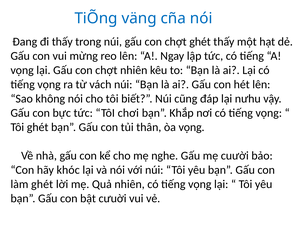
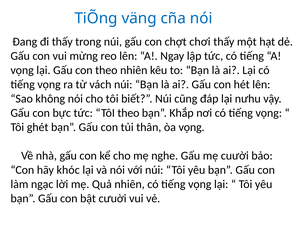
chợt ghét: ghét -> chơi
lại Gấu con chợt: chợt -> theo
TôI chơi: chơi -> theo
làm ghét: ghét -> ngạc
